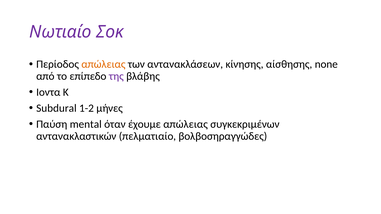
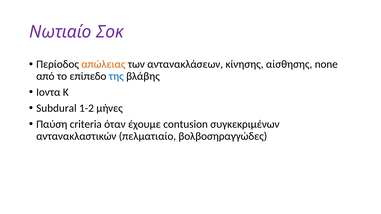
της colour: purple -> blue
mental: mental -> criteria
έχουμε απώλειας: απώλειας -> contusion
